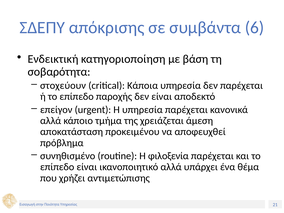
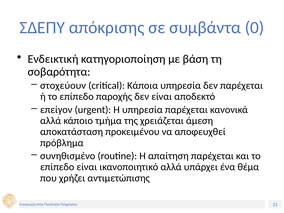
6: 6 -> 0
φιλοξενία: φιλοξενία -> απαίτηση
